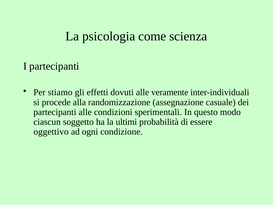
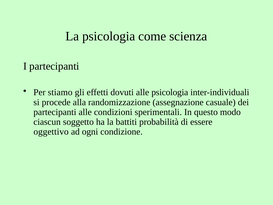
alle veramente: veramente -> psicologia
ultimi: ultimi -> battiti
